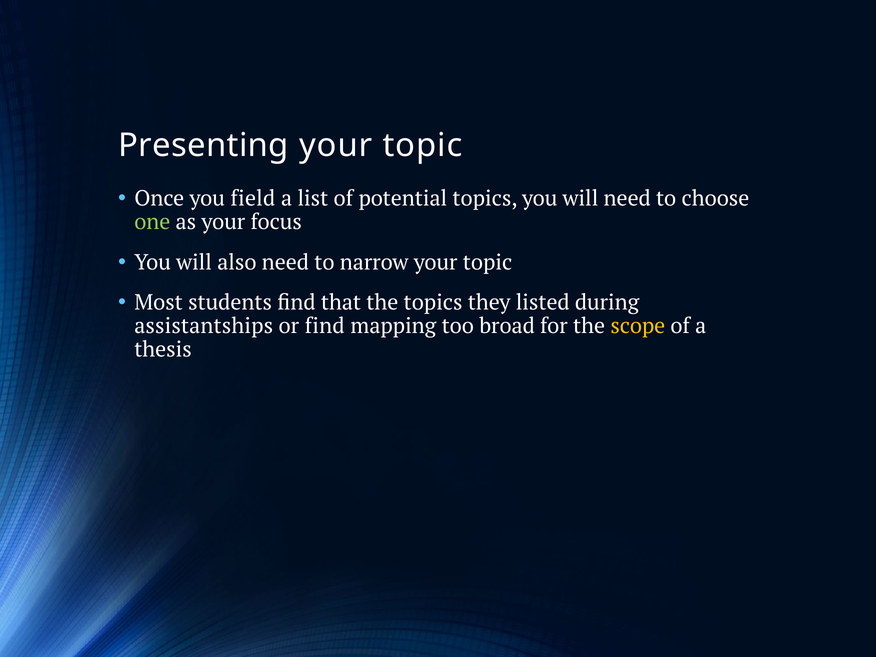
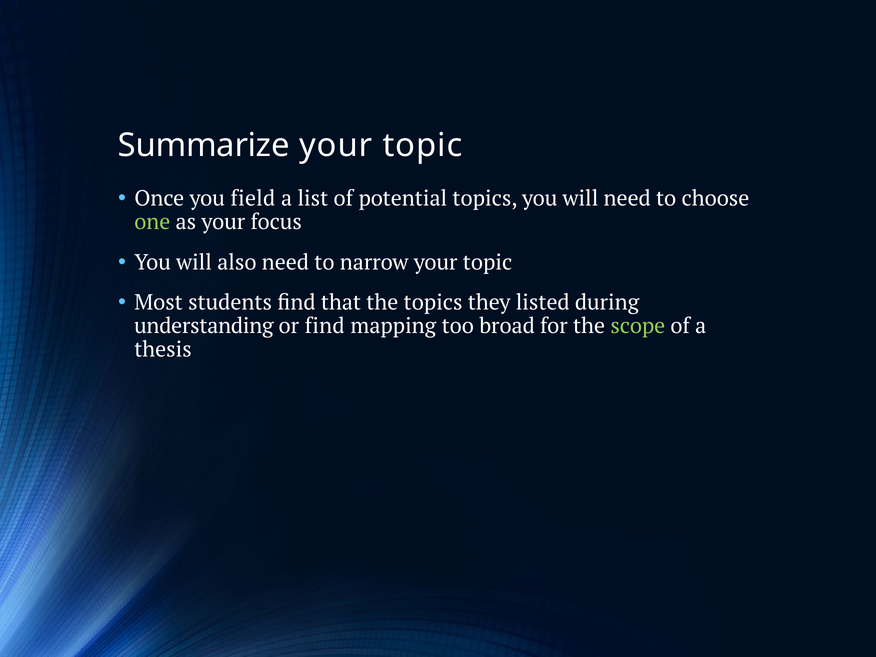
Presenting: Presenting -> Summarize
assistantships: assistantships -> understanding
scope colour: yellow -> light green
